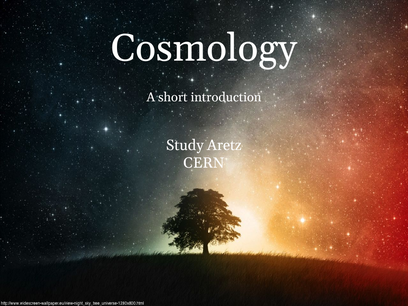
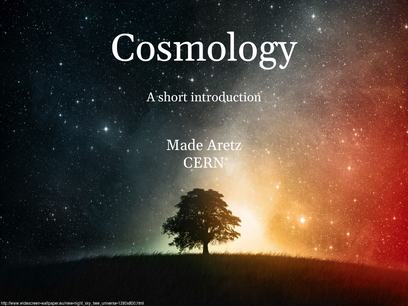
Study: Study -> Made
